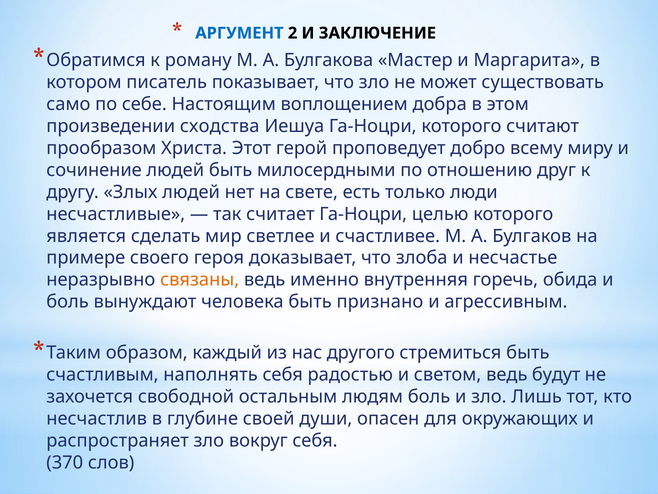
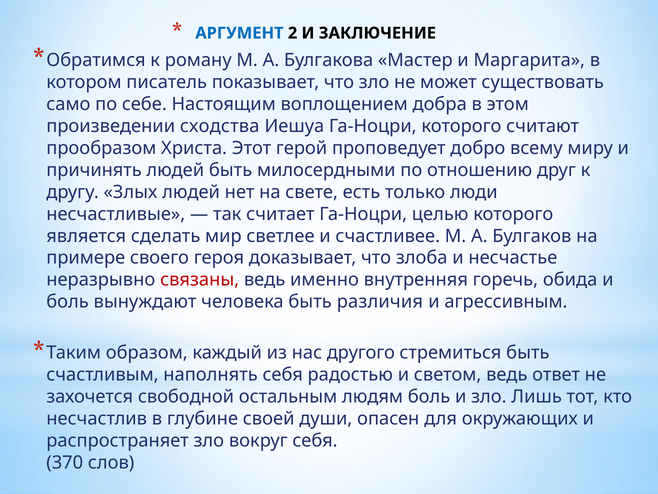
сочинение: сочинение -> причинять
связаны colour: orange -> red
признано: признано -> различия
будут: будут -> ответ
